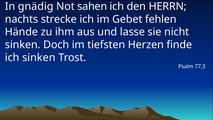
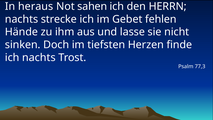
gnädig: gnädig -> heraus
ich sinken: sinken -> nachts
